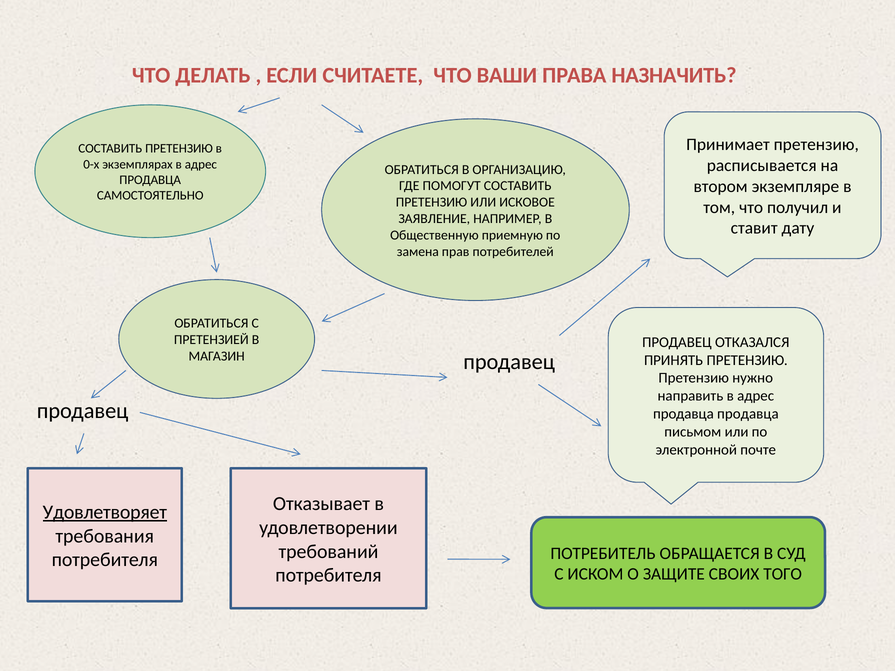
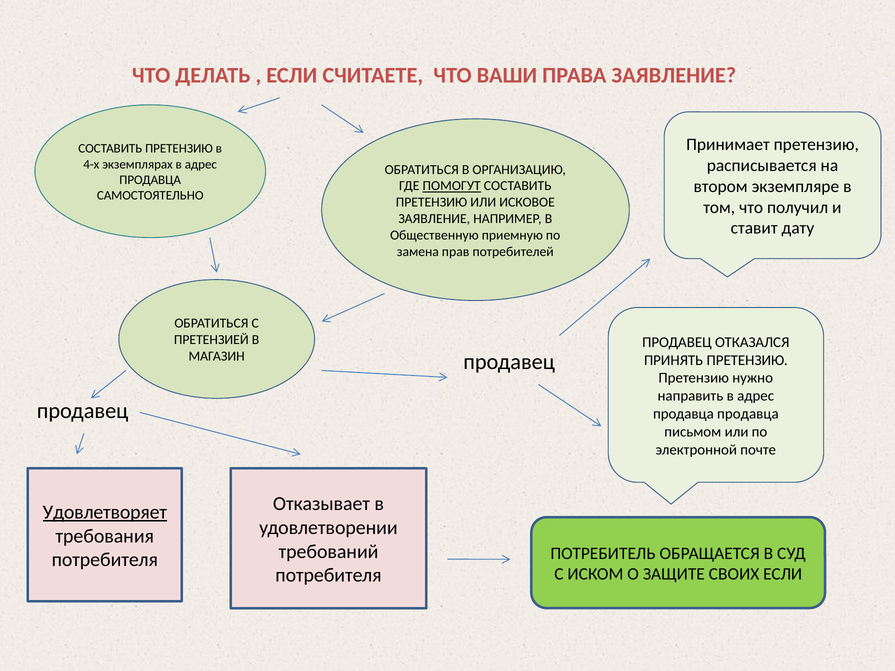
ПРАВА НАЗНАЧИТЬ: НАЗНАЧИТЬ -> ЗАЯВЛЕНИЕ
0-х: 0-х -> 4-х
ПОМОГУТ underline: none -> present
СВОИХ ТОГО: ТОГО -> ЕСЛИ
